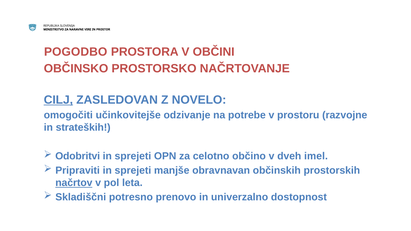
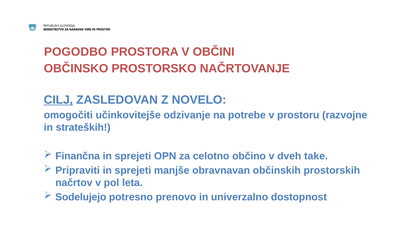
Odobritvi: Odobritvi -> Finančna
imel: imel -> take
načrtov underline: present -> none
Skladiščni: Skladiščni -> Sodelujejo
